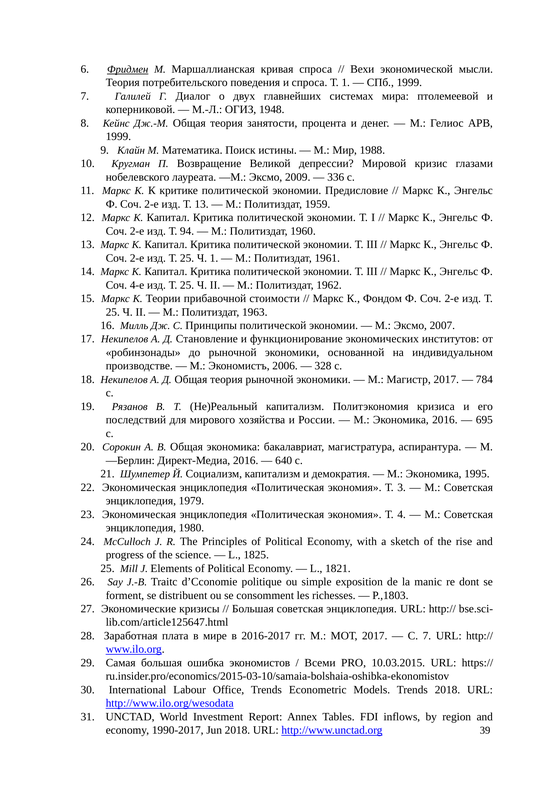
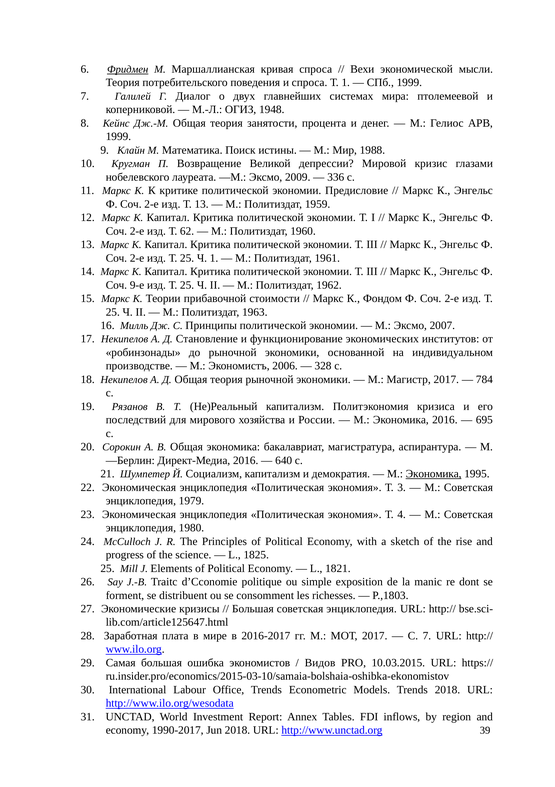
94: 94 -> 62
4-е: 4-е -> 9-е
Экономика at (434, 474) underline: none -> present
Всеми: Всеми -> Видов
